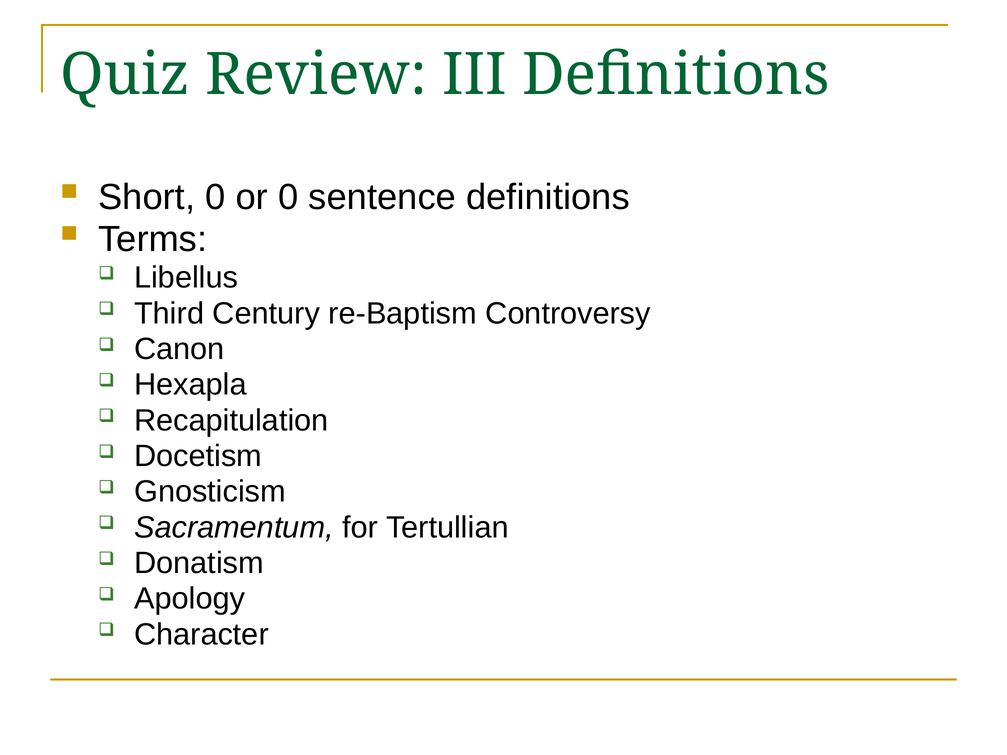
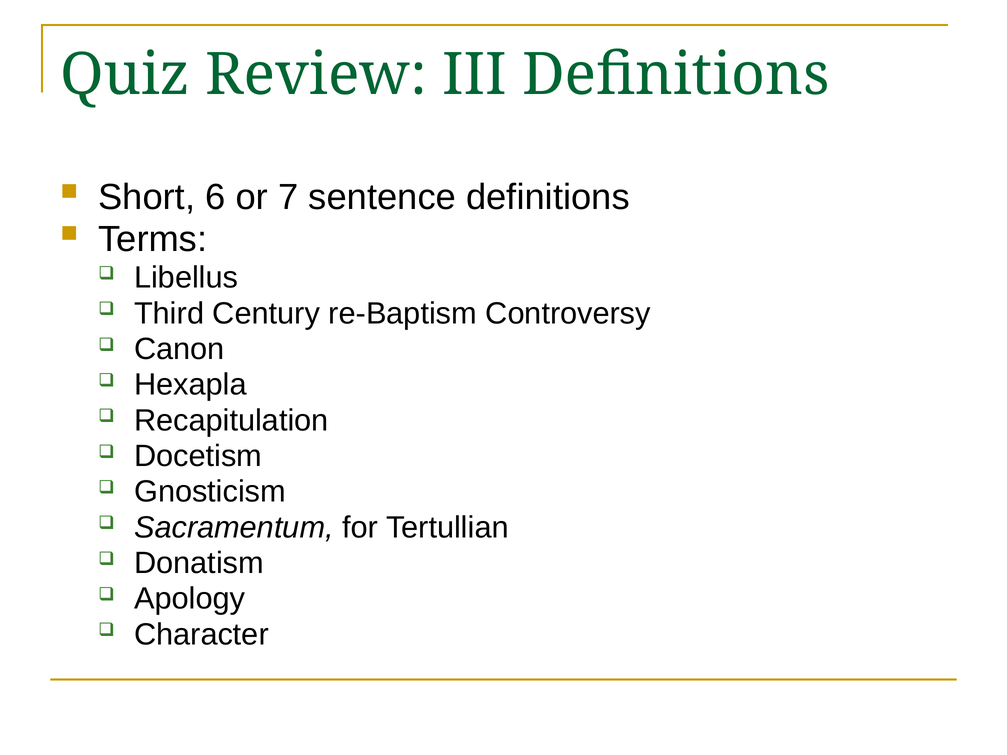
Short 0: 0 -> 6
or 0: 0 -> 7
